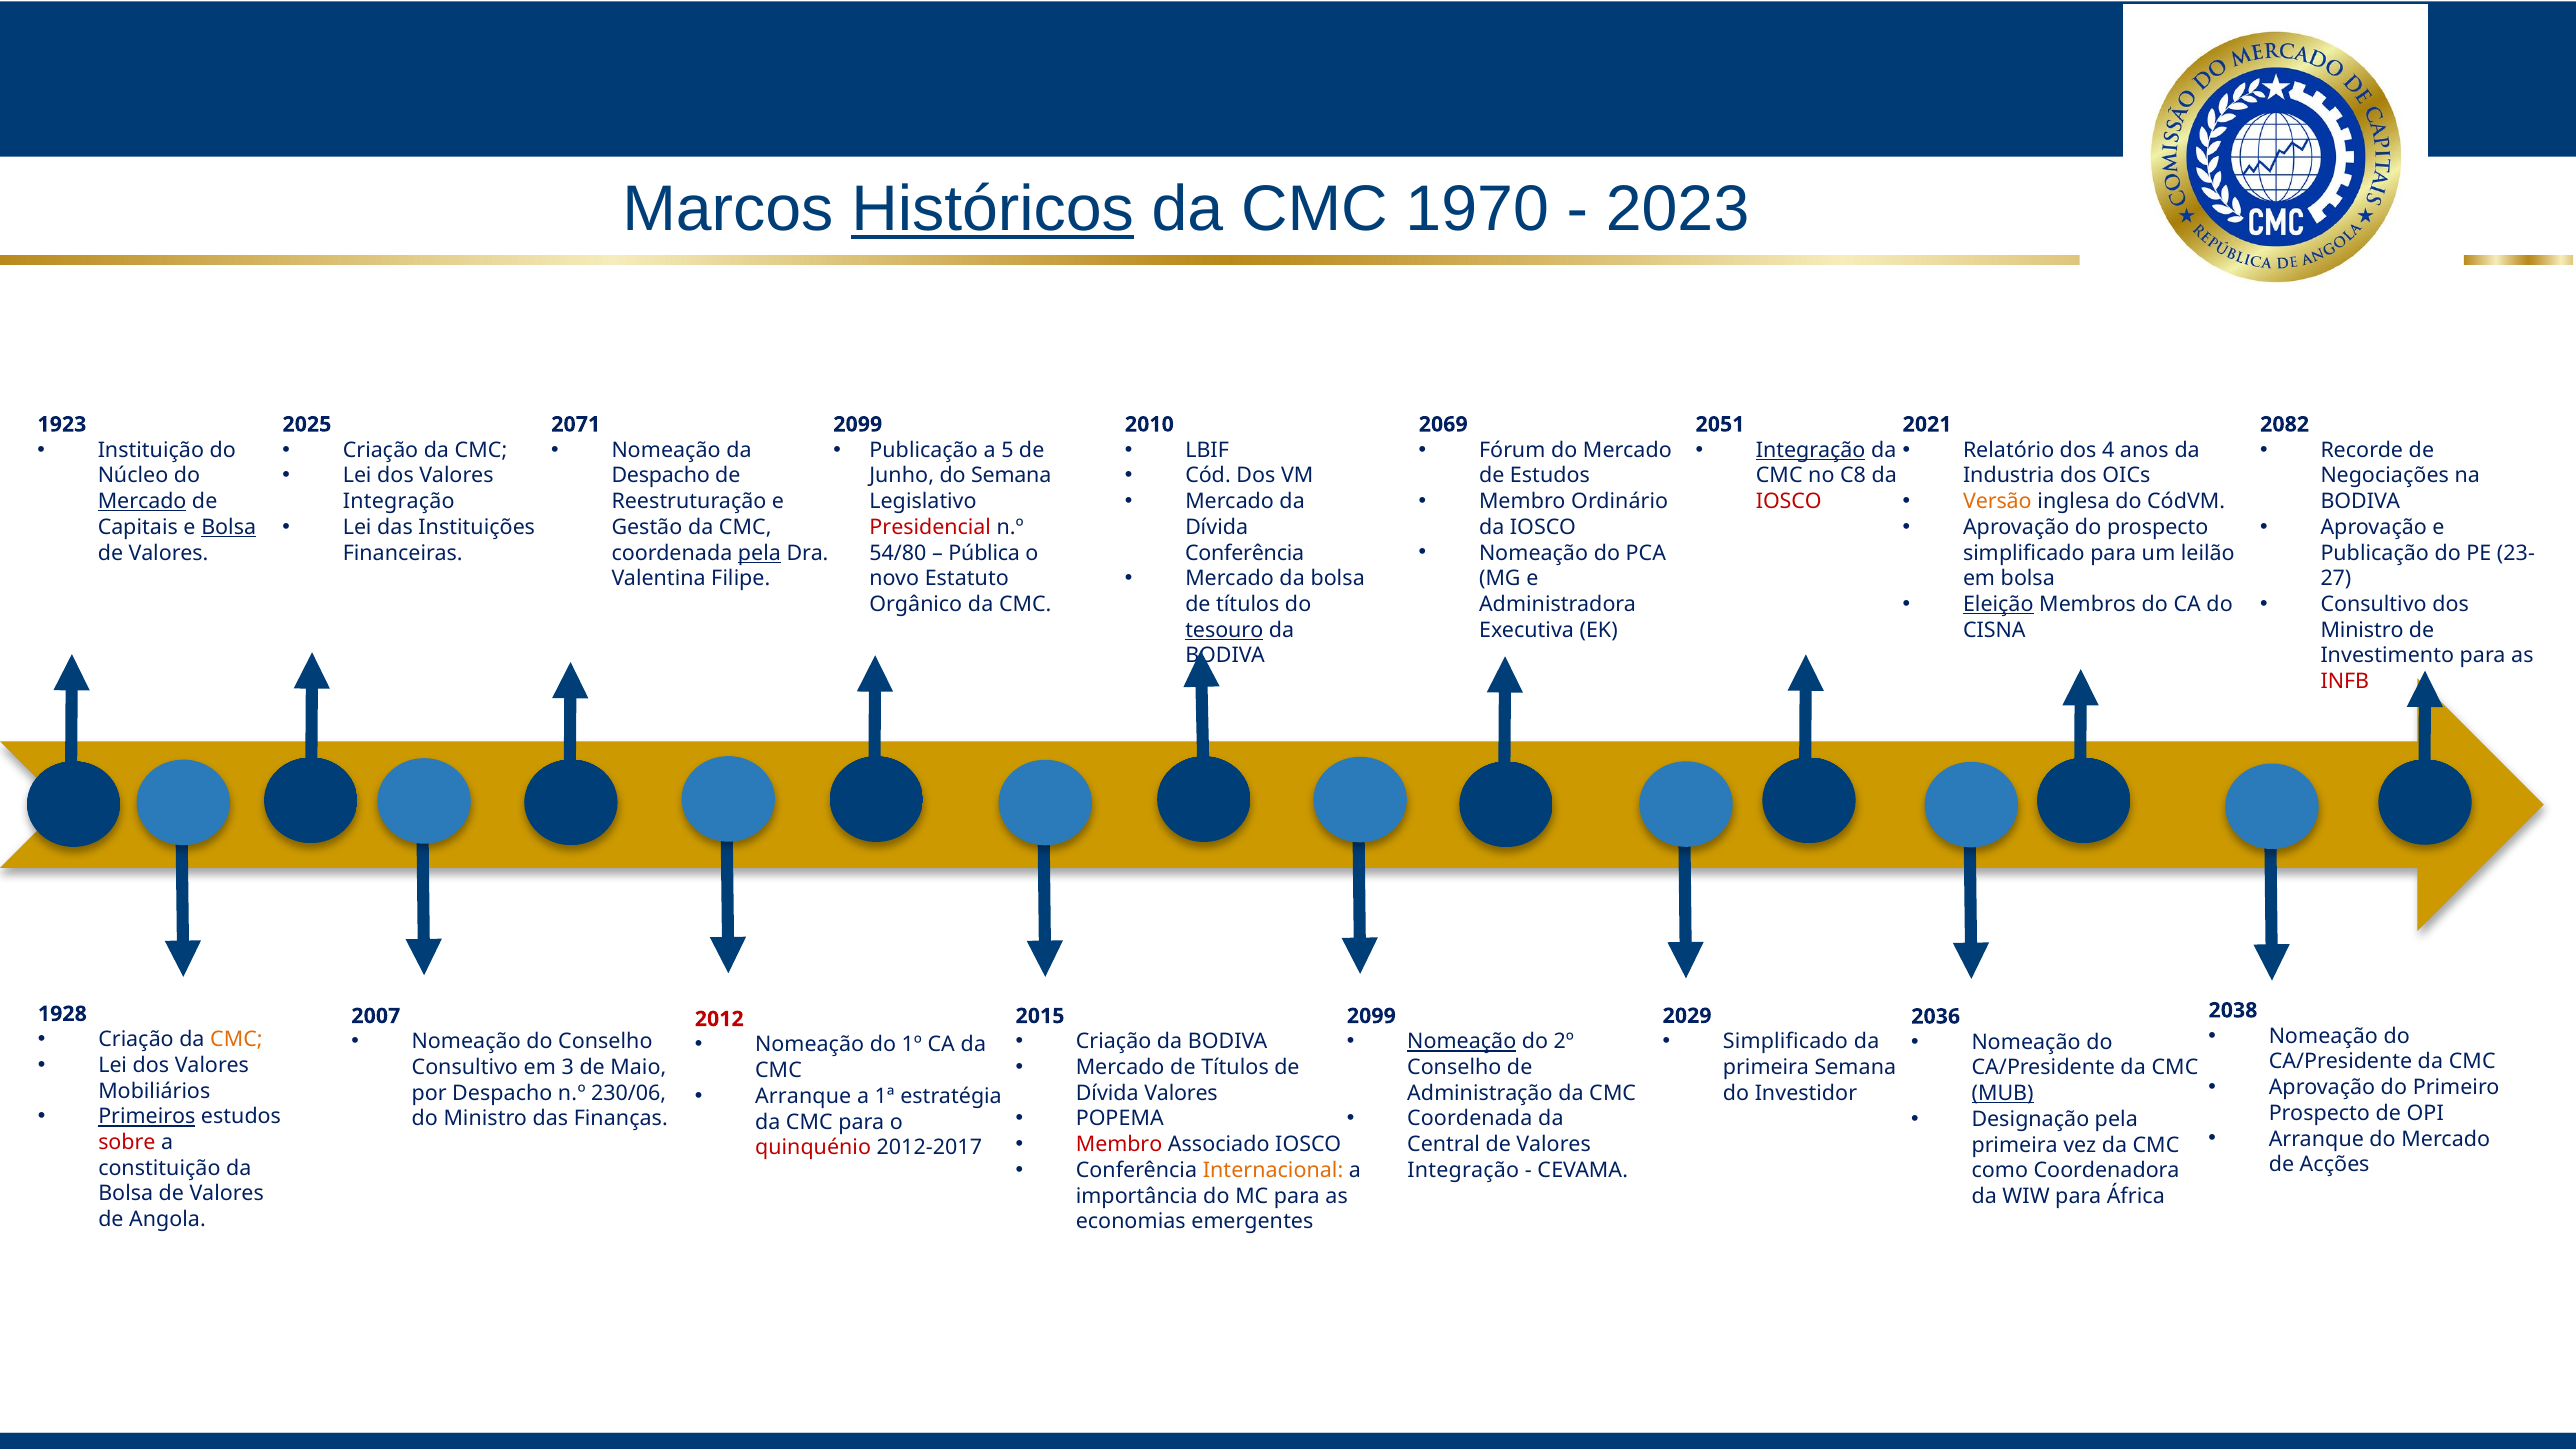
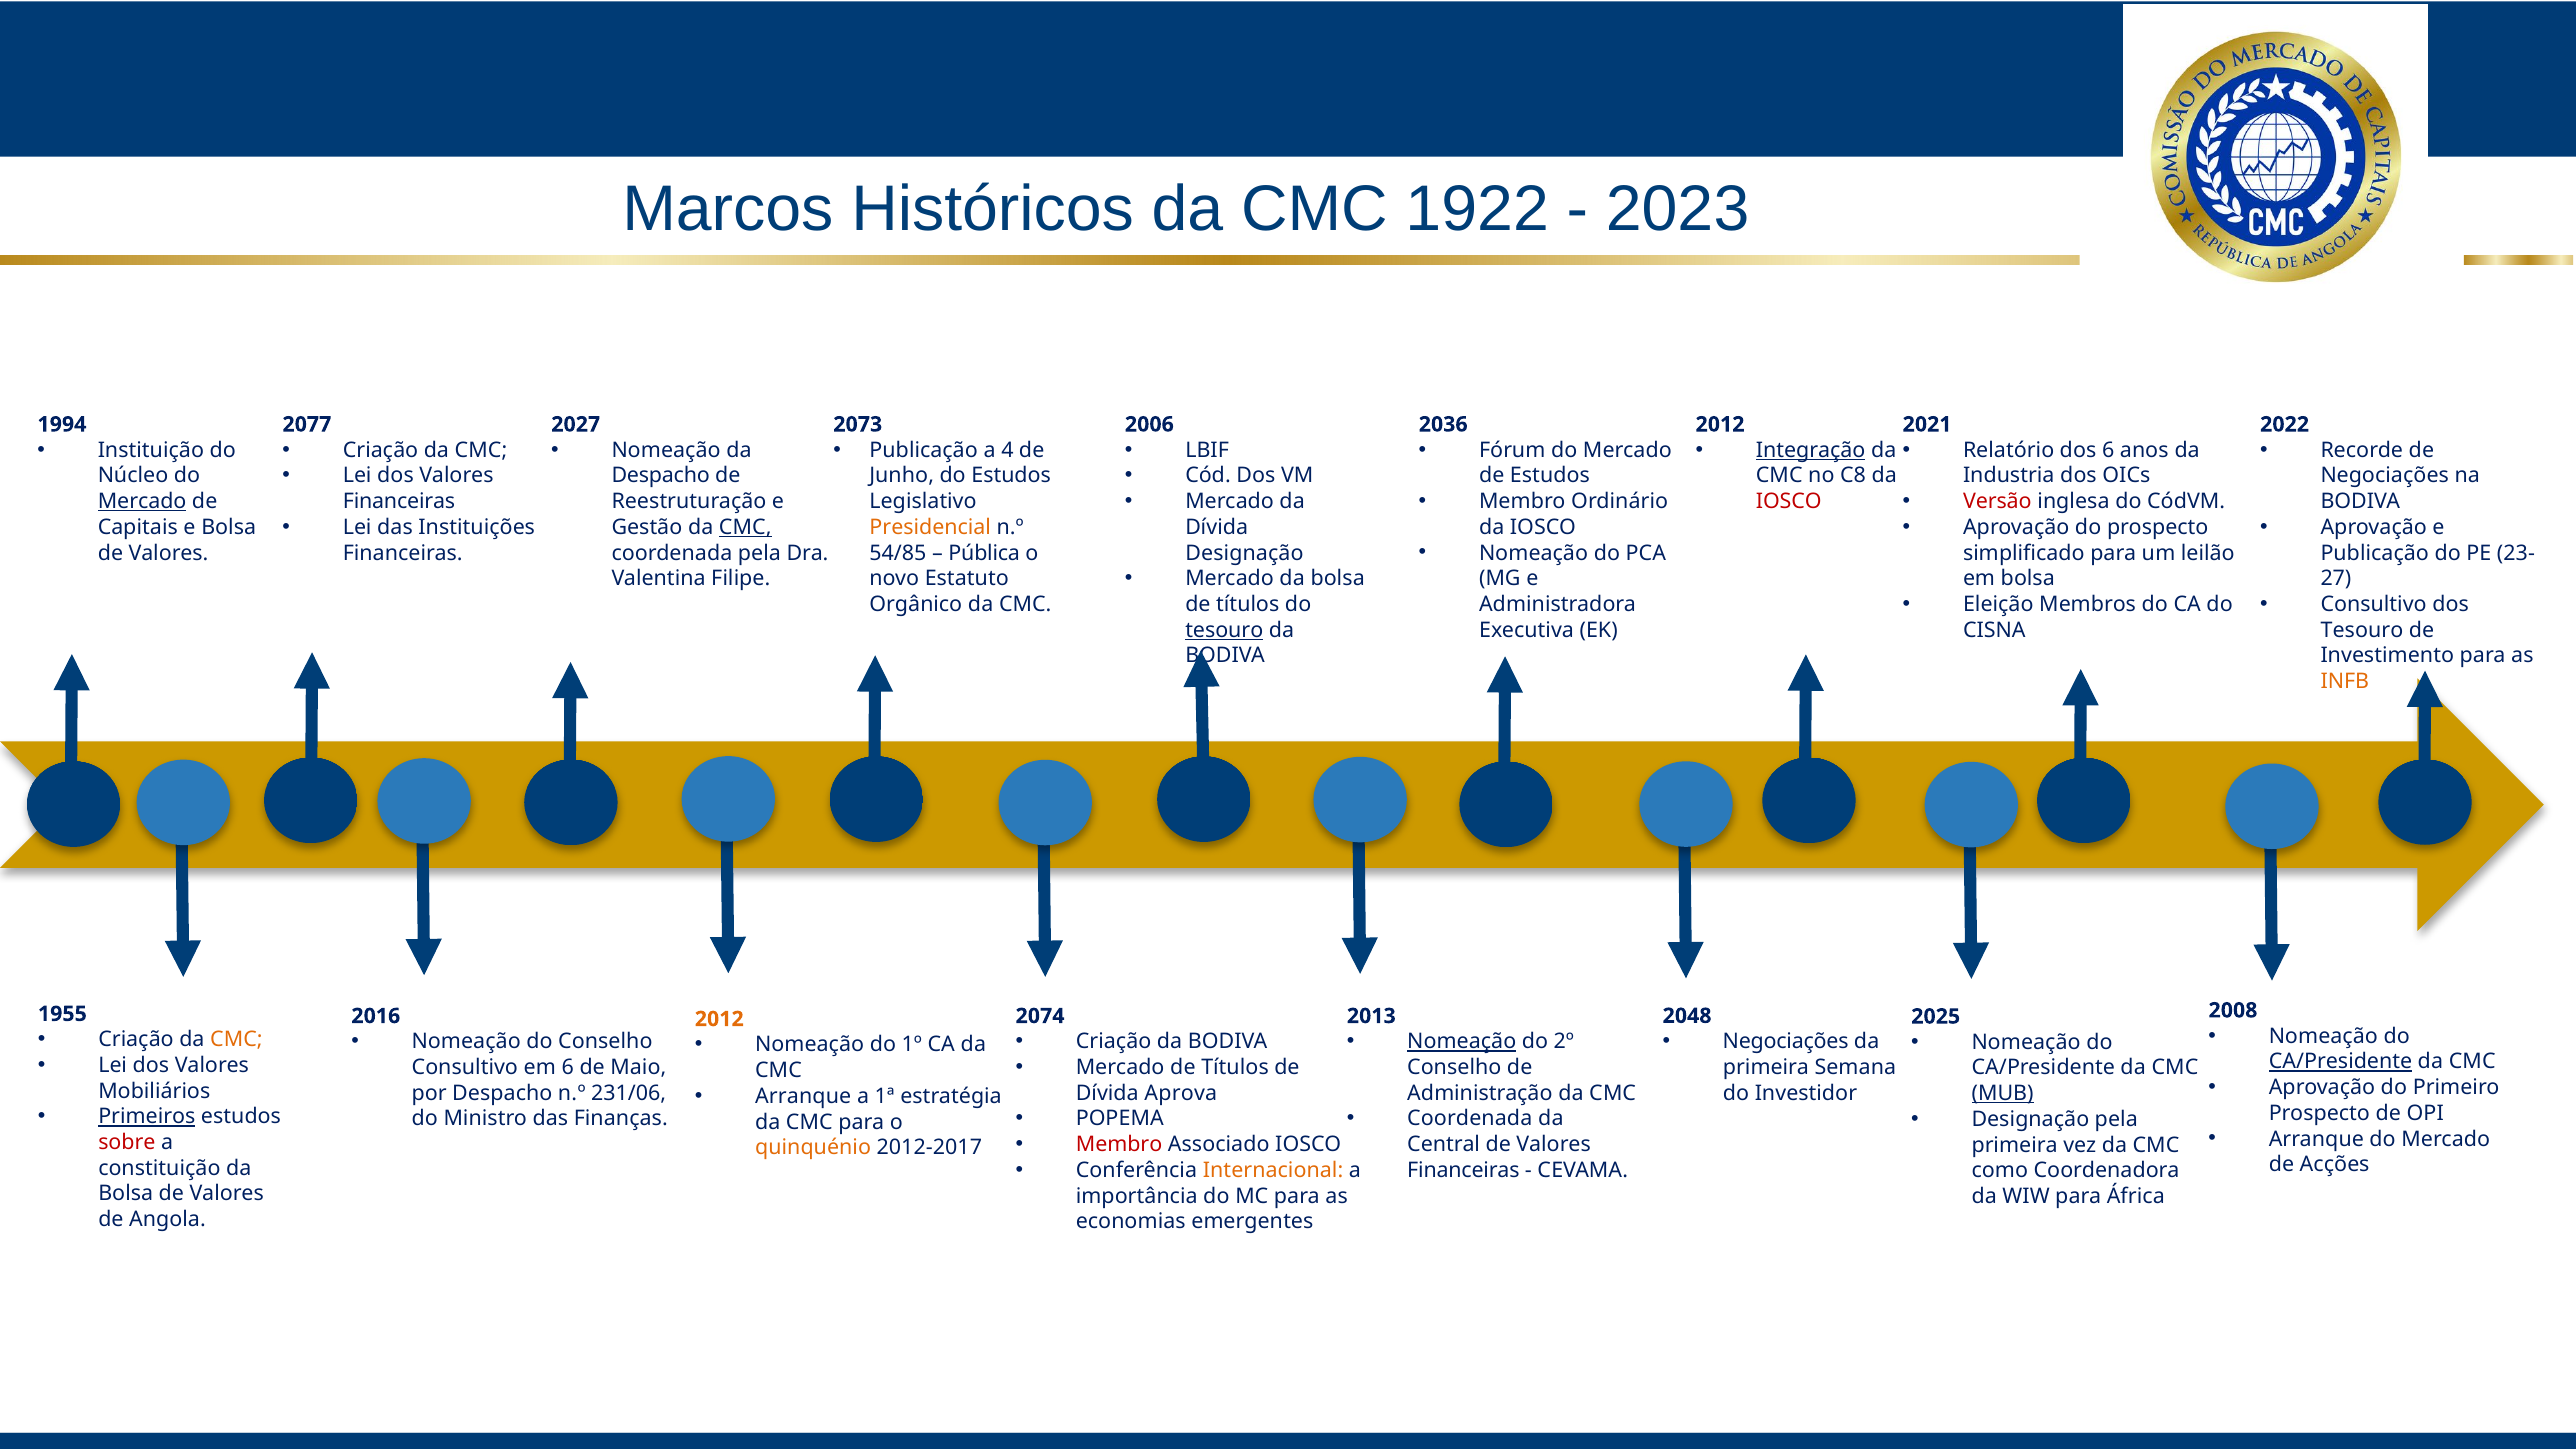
Históricos underline: present -> none
1970: 1970 -> 1922
1923: 1923 -> 1994
2025: 2025 -> 2077
2071: 2071 -> 2027
2099 at (858, 424): 2099 -> 2073
2010: 2010 -> 2006
2069: 2069 -> 2036
2051 at (1720, 424): 2051 -> 2012
2082: 2082 -> 2022
5: 5 -> 4
dos 4: 4 -> 6
do Semana: Semana -> Estudos
Versão colour: orange -> red
Integração at (399, 502): Integração -> Financeiras
Bolsa at (229, 527) underline: present -> none
CMC at (745, 527) underline: none -> present
Presidencial colour: red -> orange
pela at (759, 553) underline: present -> none
54/80: 54/80 -> 54/85
Conferência at (1245, 553): Conferência -> Designação
Eleição underline: present -> none
Ministro at (2362, 630): Ministro -> Tesouro
INFB colour: red -> orange
2038: 2038 -> 2008
1928: 1928 -> 1955
2029: 2029 -> 2048
2007: 2007 -> 2016
2015: 2015 -> 2074
2099 at (1371, 1016): 2099 -> 2013
2036: 2036 -> 2025
2012 at (719, 1019) colour: red -> orange
Simplificado at (1785, 1042): Simplificado -> Negociações
CA/Presidente at (2340, 1062) underline: none -> present
em 3: 3 -> 6
230/06: 230/06 -> 231/06
Dívida Valores: Valores -> Aprova
quinquénio colour: red -> orange
Integração at (1463, 1170): Integração -> Financeiras
